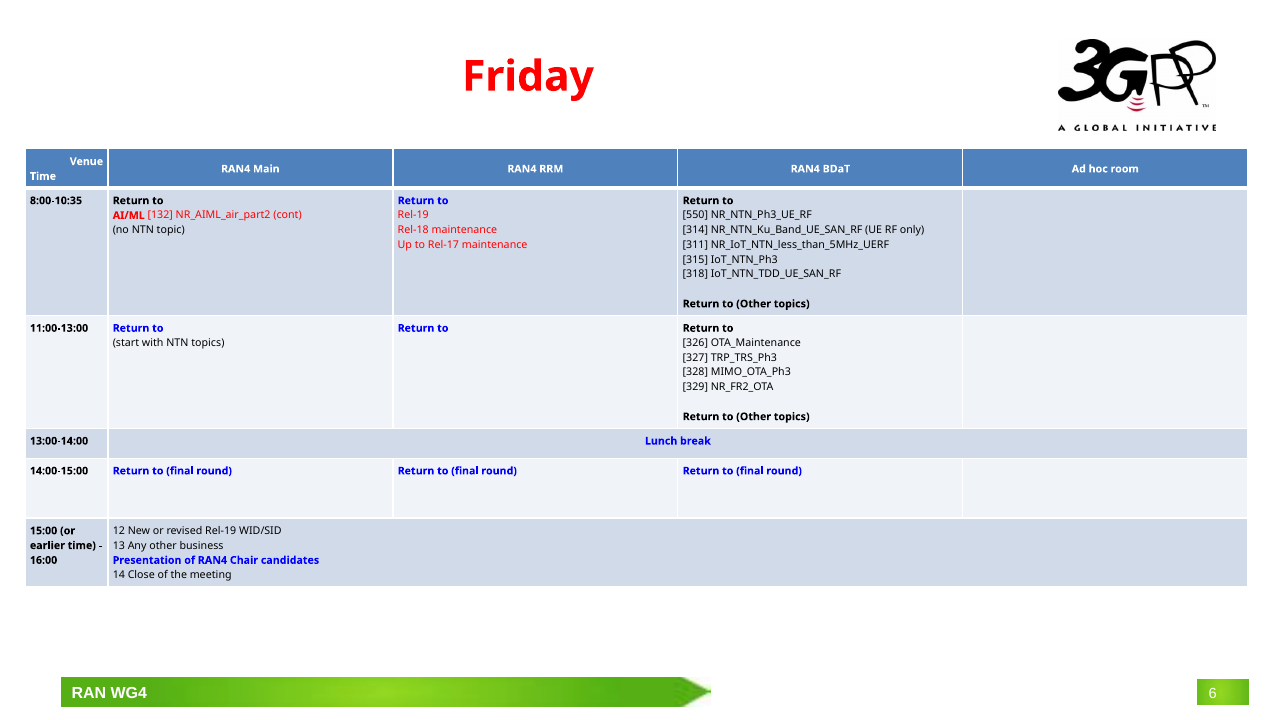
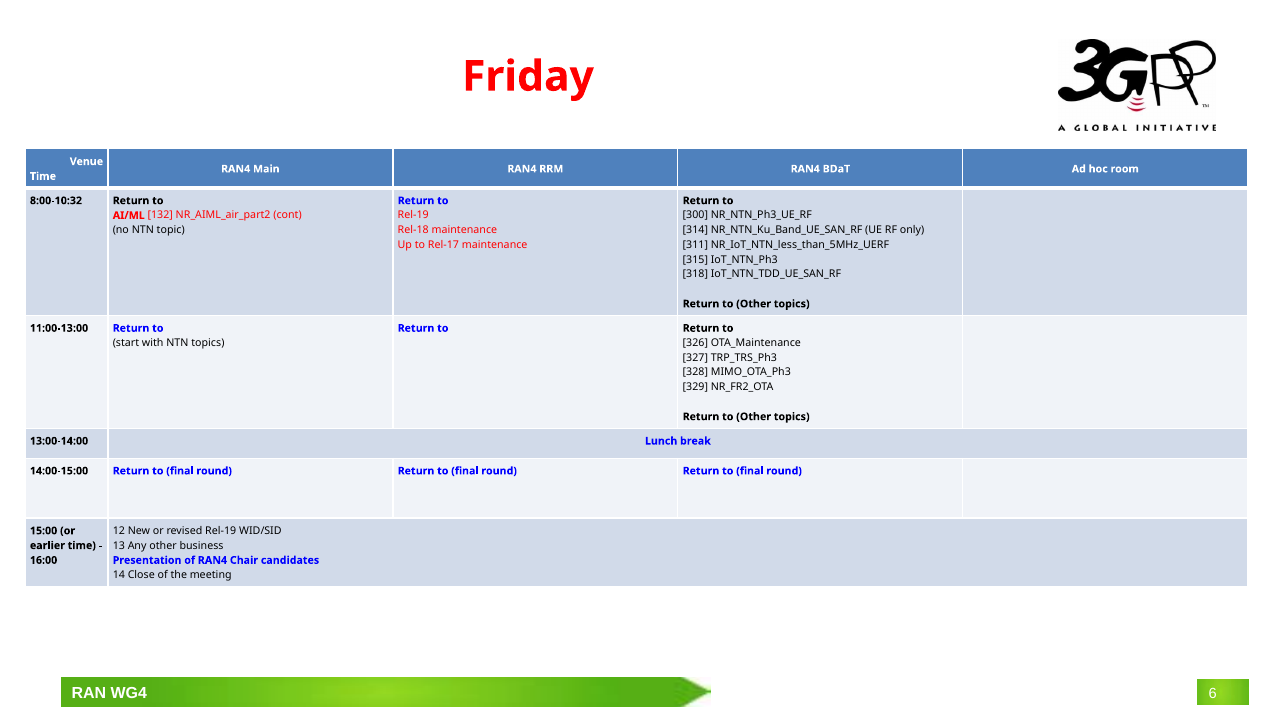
8:00-10:35: 8:00-10:35 -> 8:00-10:32
550: 550 -> 300
